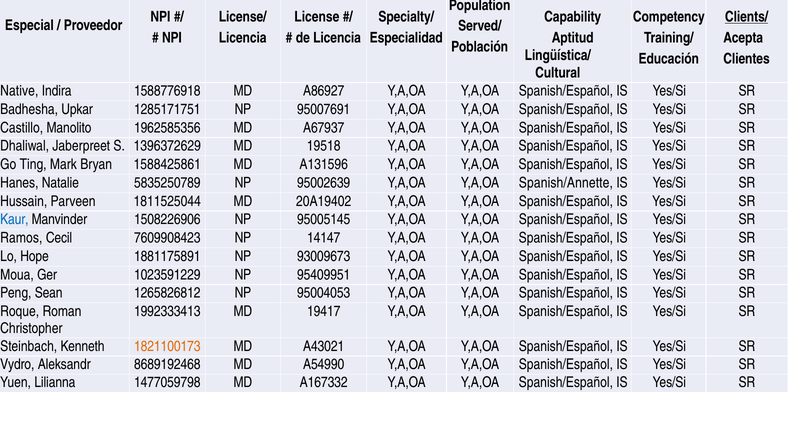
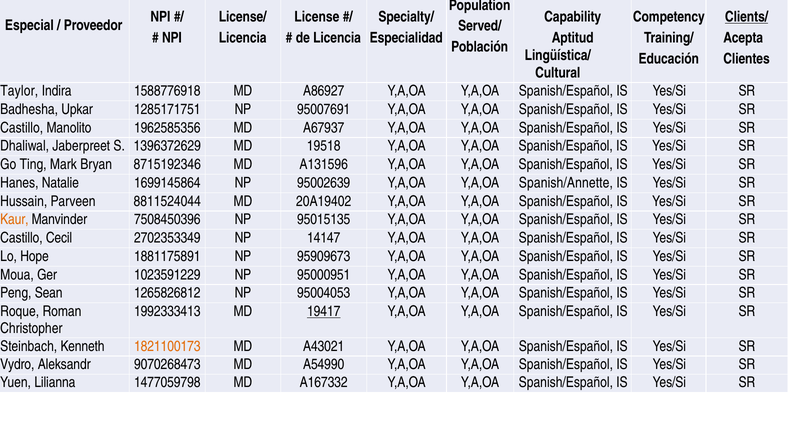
Native: Native -> Taylor
1588425861: 1588425861 -> 8715192346
5835250789: 5835250789 -> 1699145864
1811525044: 1811525044 -> 8811524044
Kaur colour: blue -> orange
1508226906: 1508226906 -> 7508450396
95005145: 95005145 -> 95015135
Ramos at (21, 238): Ramos -> Castillo
7609908423: 7609908423 -> 2702353349
93009673: 93009673 -> 95909673
95409951: 95409951 -> 95000951
19417 underline: none -> present
8689192468: 8689192468 -> 9070268473
